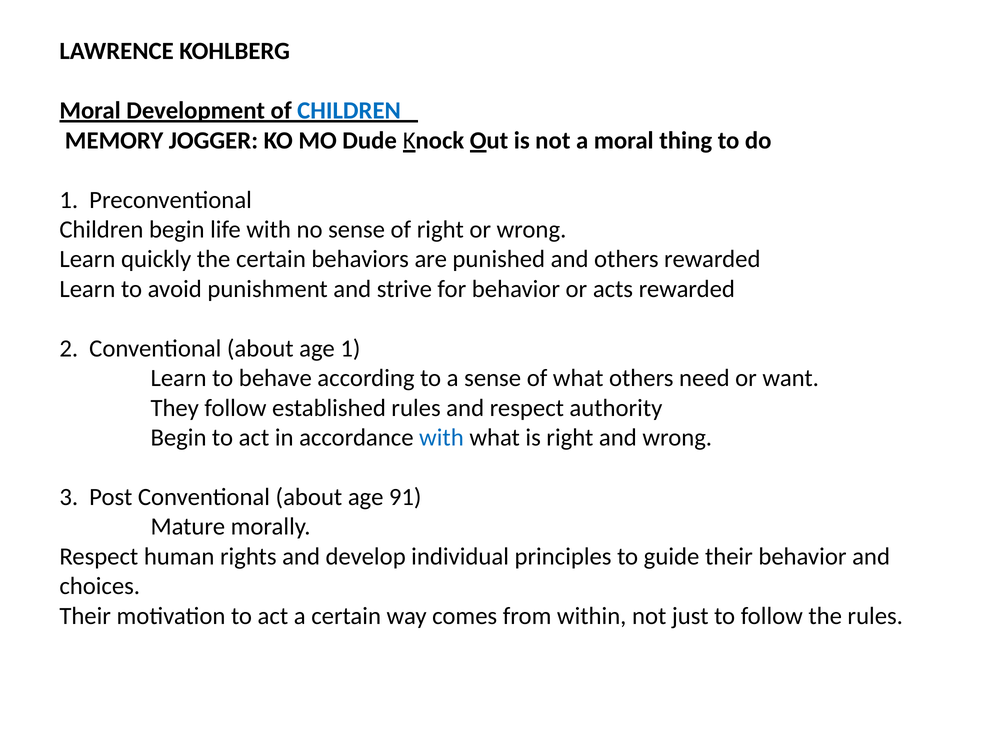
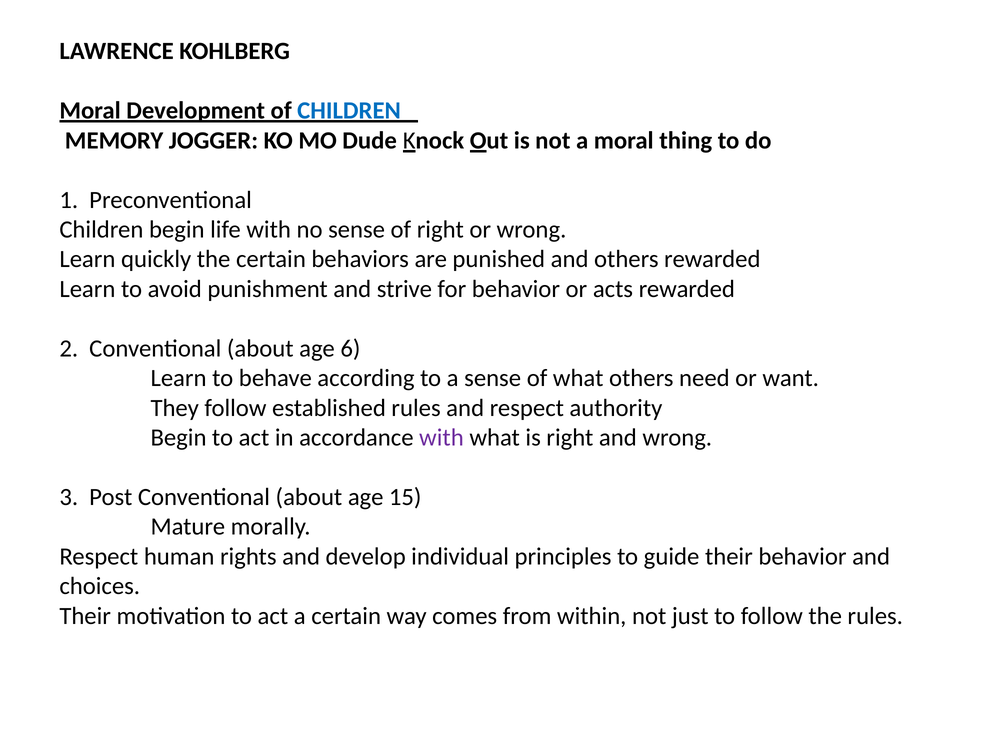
age 1: 1 -> 6
with at (441, 437) colour: blue -> purple
91: 91 -> 15
